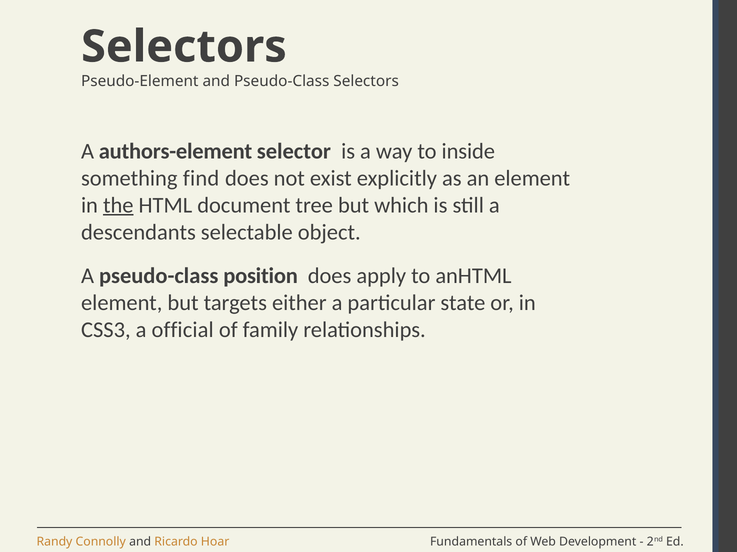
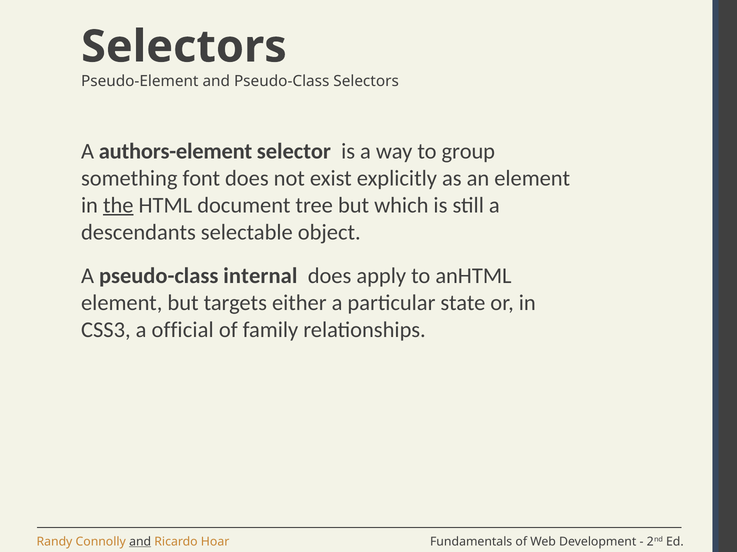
inside: inside -> group
find: find -> font
position: position -> internal
and at (140, 542) underline: none -> present
